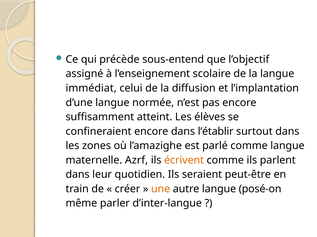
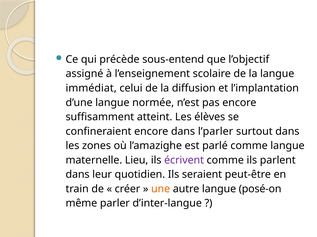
l’établir: l’établir -> l’parler
Azrf: Azrf -> Lieu
écrivent colour: orange -> purple
